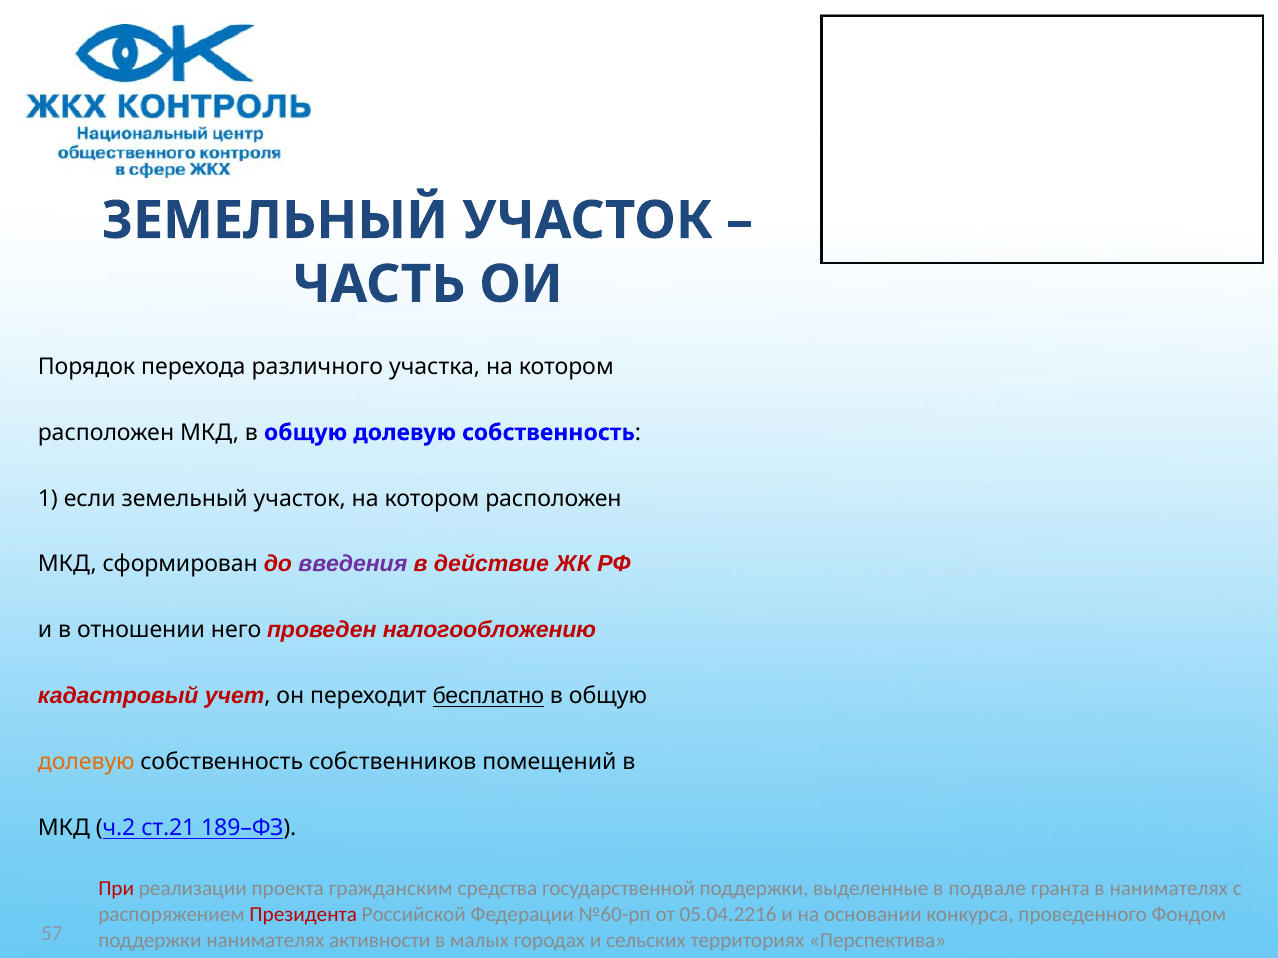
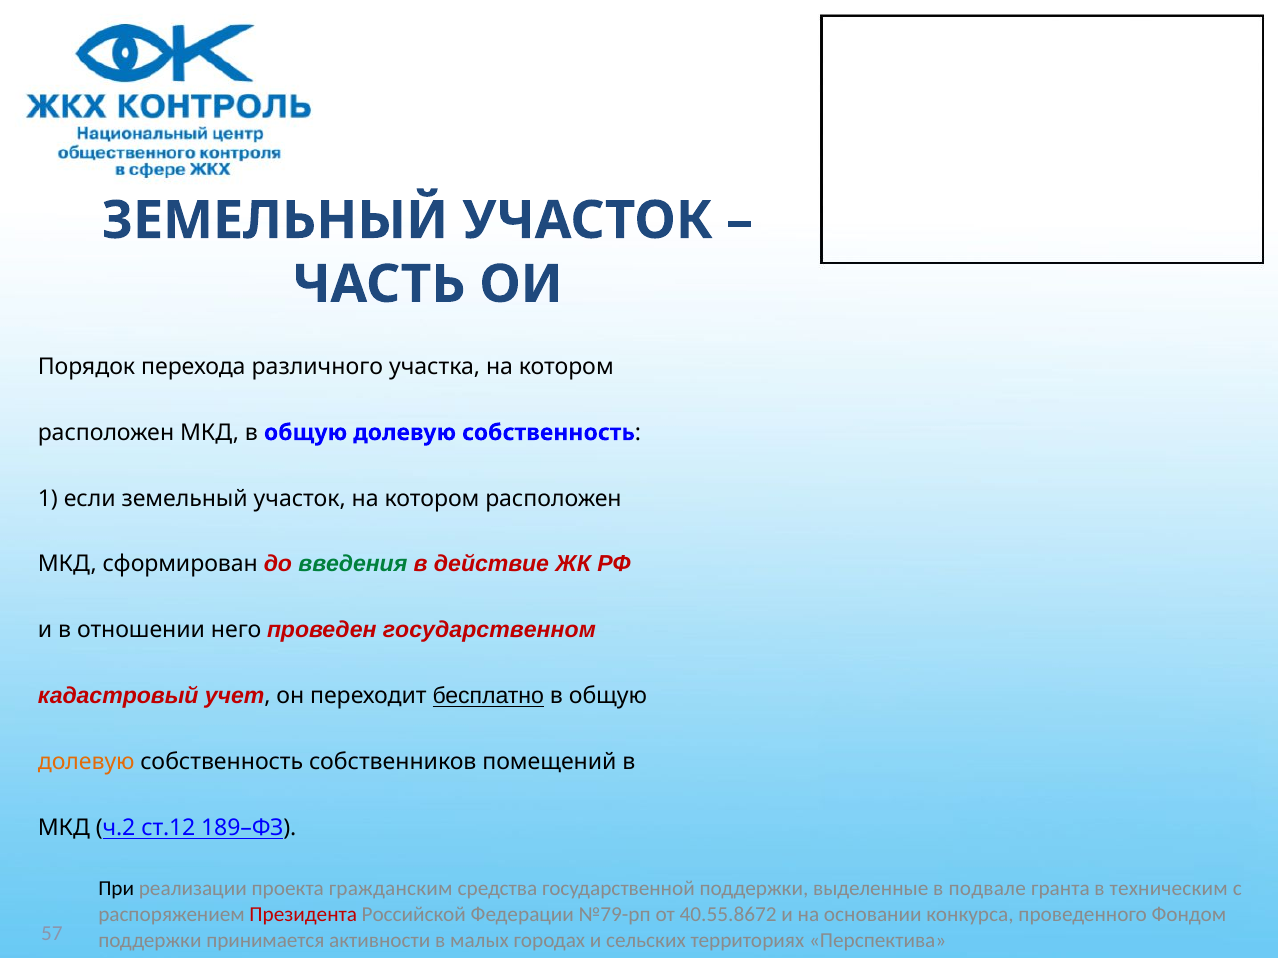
введения colour: purple -> green
налогообложению: налогообложению -> государственном
ст.21: ст.21 -> ст.12
При colour: red -> black
в нанимателях: нанимателях -> техническим
№60-рп: №60-рп -> №79-рп
05.04.2216: 05.04.2216 -> 40.55.8672
поддержки нанимателях: нанимателях -> принимается
